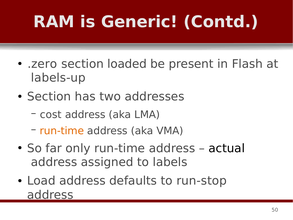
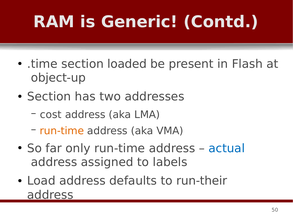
.zero: .zero -> .time
labels-up: labels-up -> object-up
actual colour: black -> blue
run-stop: run-stop -> run-their
